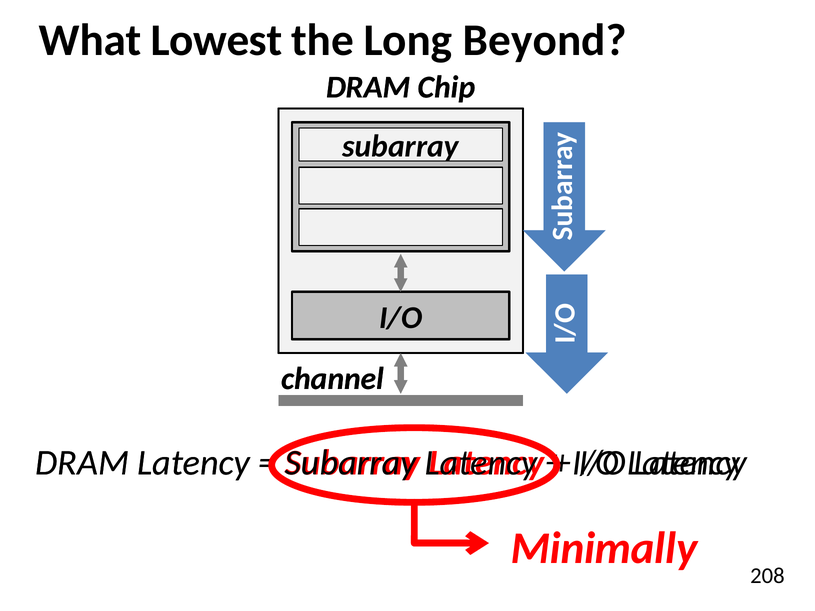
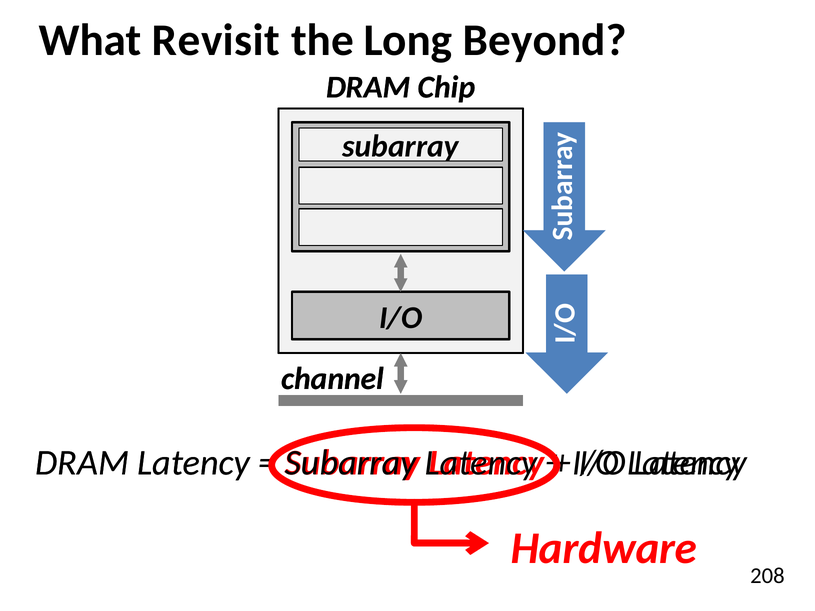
Lowest: Lowest -> Revisit
Minimally: Minimally -> Hardware
